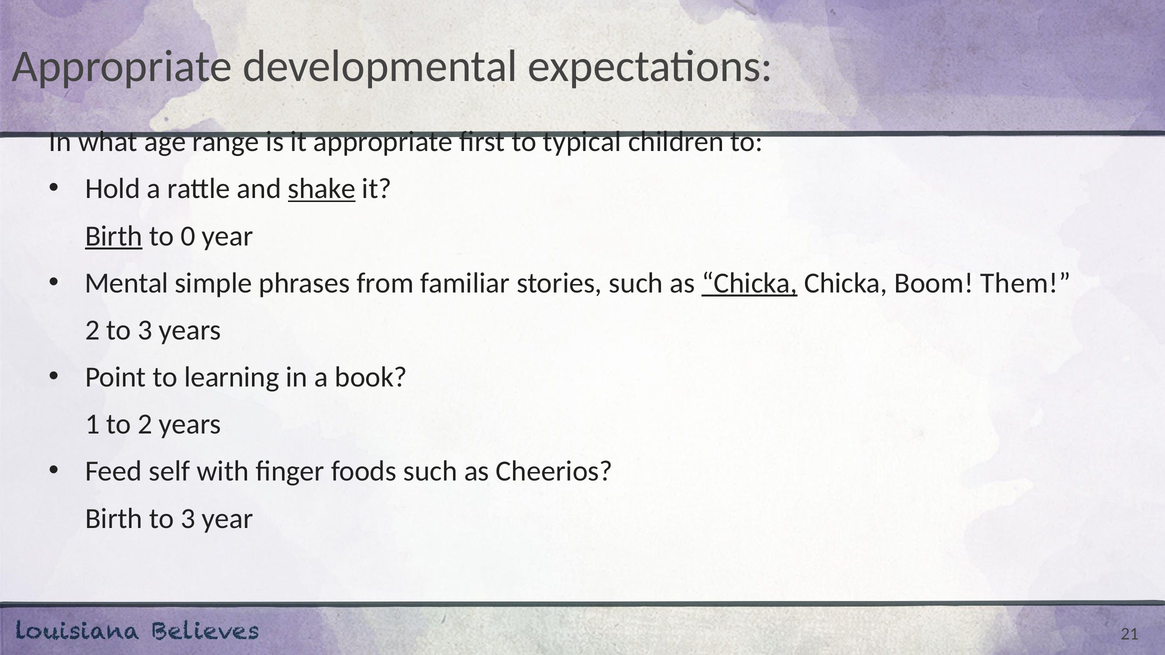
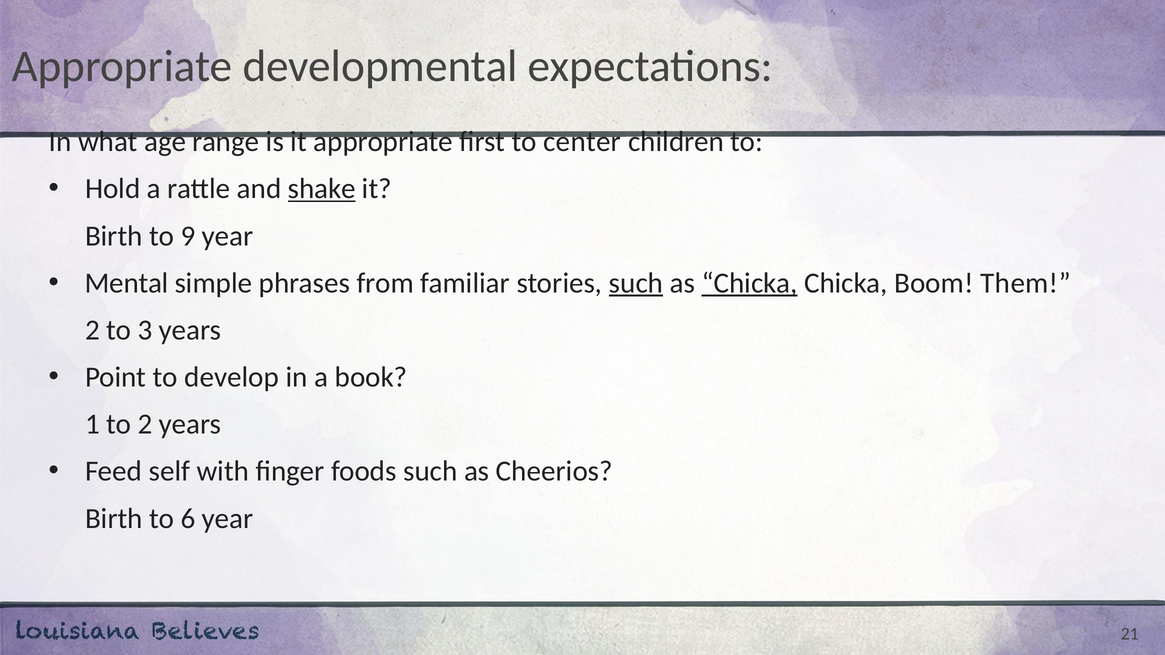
typical: typical -> center
Birth at (114, 236) underline: present -> none
0: 0 -> 9
such at (636, 283) underline: none -> present
learning: learning -> develop
Birth to 3: 3 -> 6
